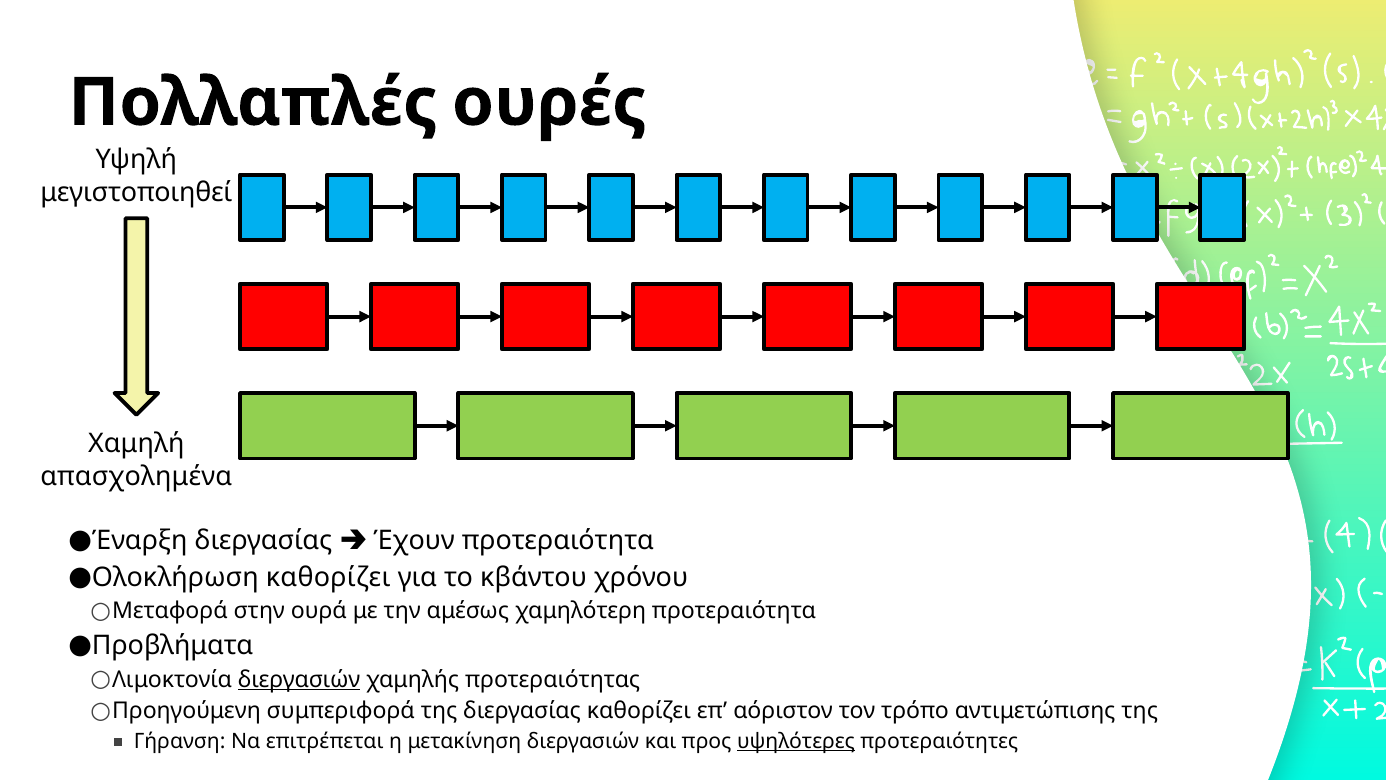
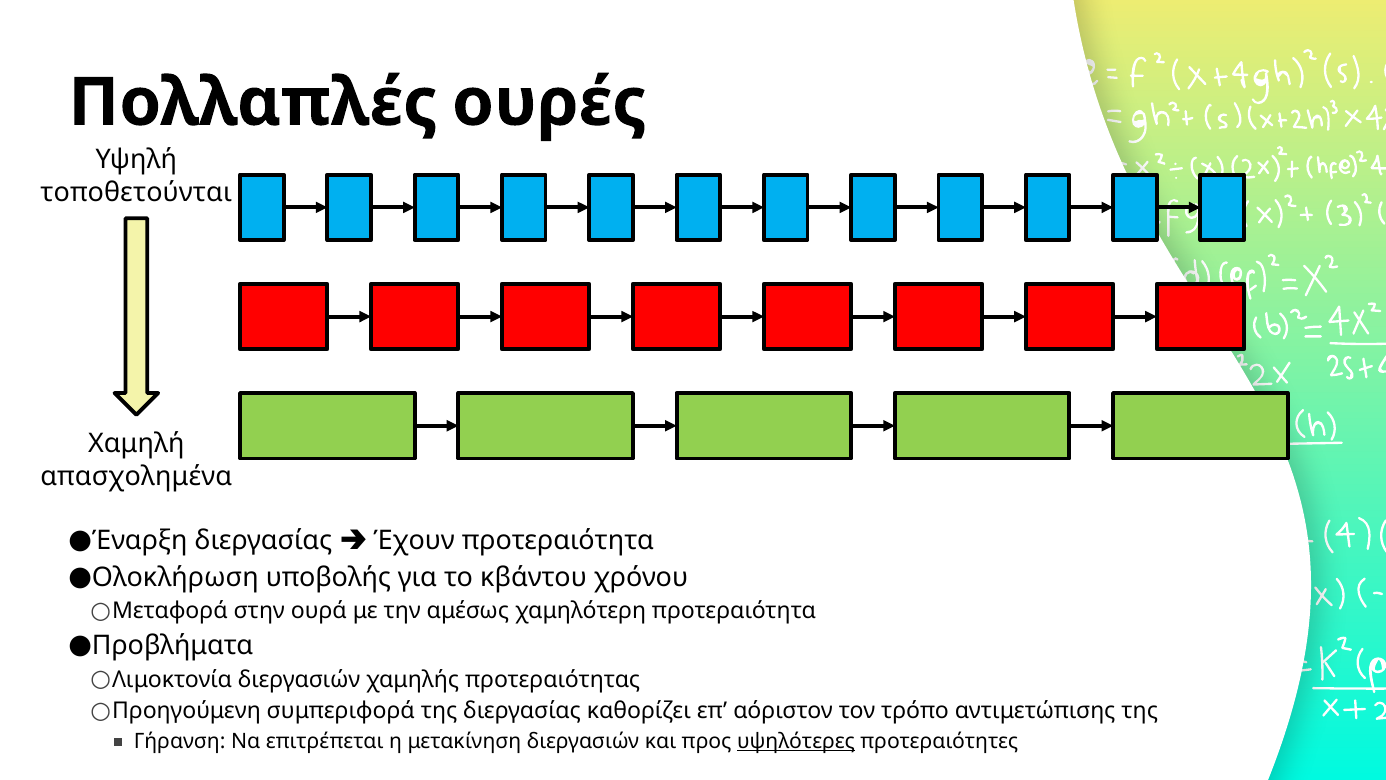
μεγιστοποιηθεί: μεγιστοποιηθεί -> τοποθετούνται
Ολοκλήρωση καθορίζει: καθορίζει -> υποβολής
διεργασιών at (299, 679) underline: present -> none
